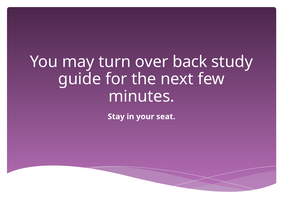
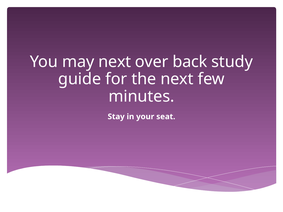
may turn: turn -> next
